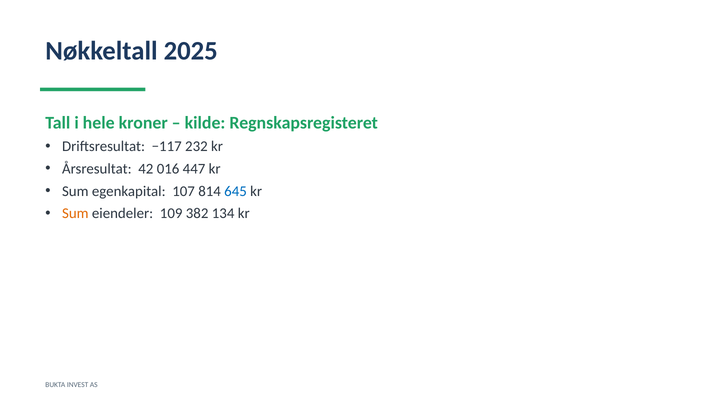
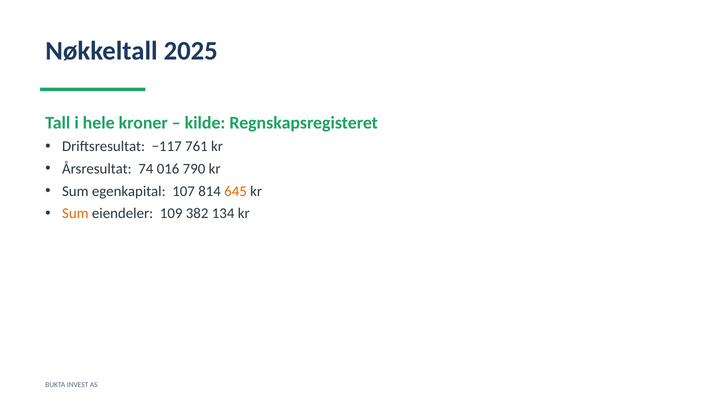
232: 232 -> 761
42: 42 -> 74
447: 447 -> 790
645 colour: blue -> orange
